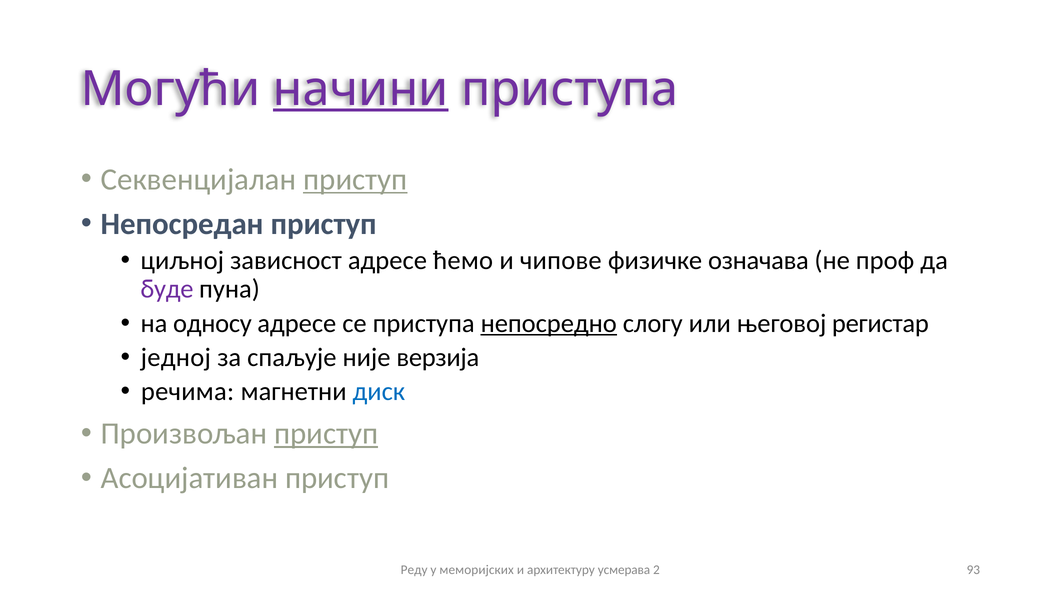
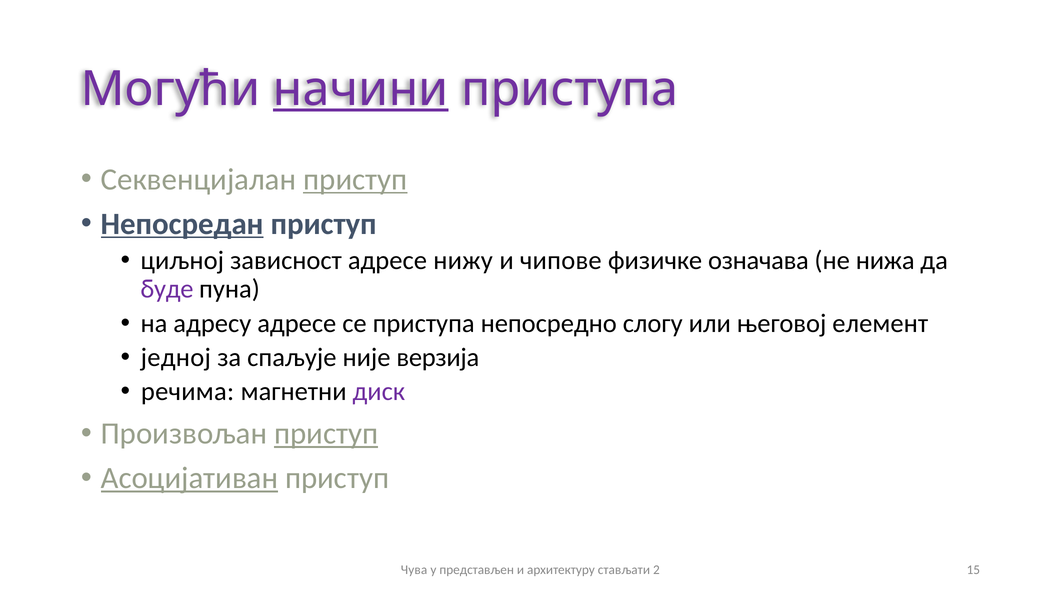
Непосредан underline: none -> present
ћемо: ћемо -> нижу
проф: проф -> нижа
односу: односу -> адресу
непосредно underline: present -> none
регистар: регистар -> елемент
диск colour: blue -> purple
Асоцијативан underline: none -> present
Реду: Реду -> Чува
меморијских: меморијских -> представљен
усмерава: усмерава -> стављати
93: 93 -> 15
